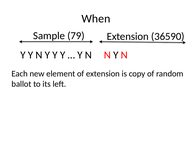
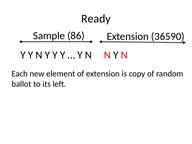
When: When -> Ready
79: 79 -> 86
